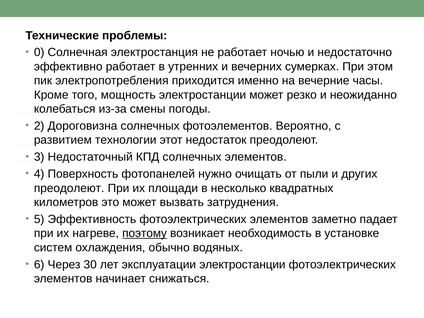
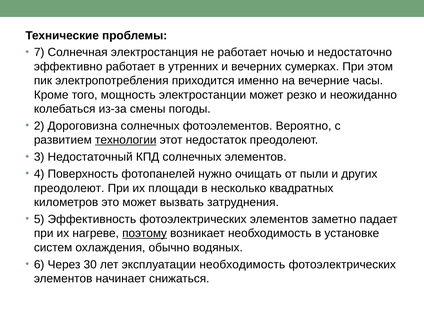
0: 0 -> 7
технологии underline: none -> present
эксплуатации электростанции: электростанции -> необходимость
